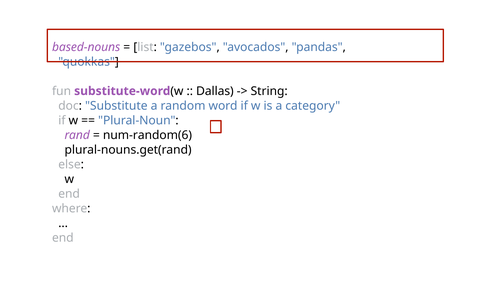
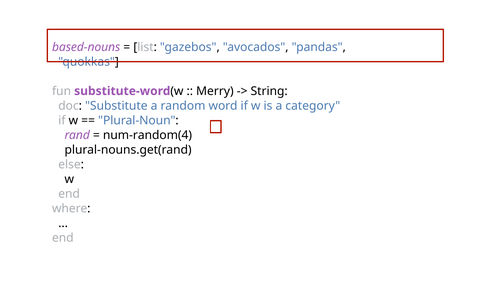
Dallas: Dallas -> Merry
num-random(6: num-random(6 -> num-random(4
